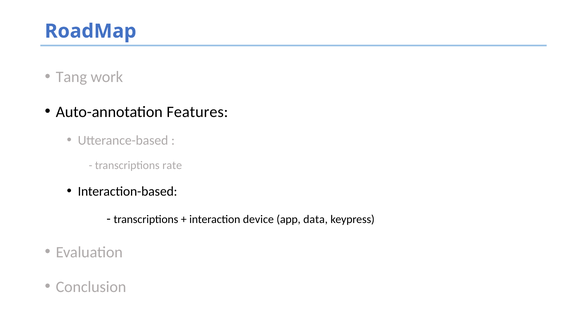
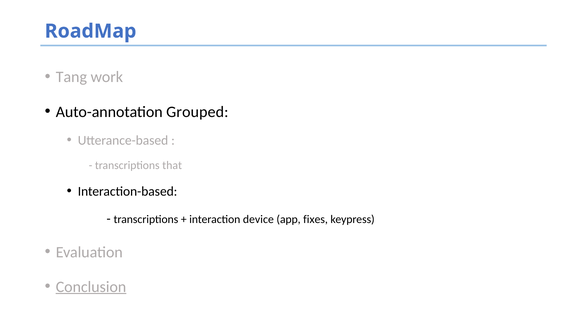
Features: Features -> Grouped
rate: rate -> that
data: data -> fixes
Conclusion underline: none -> present
